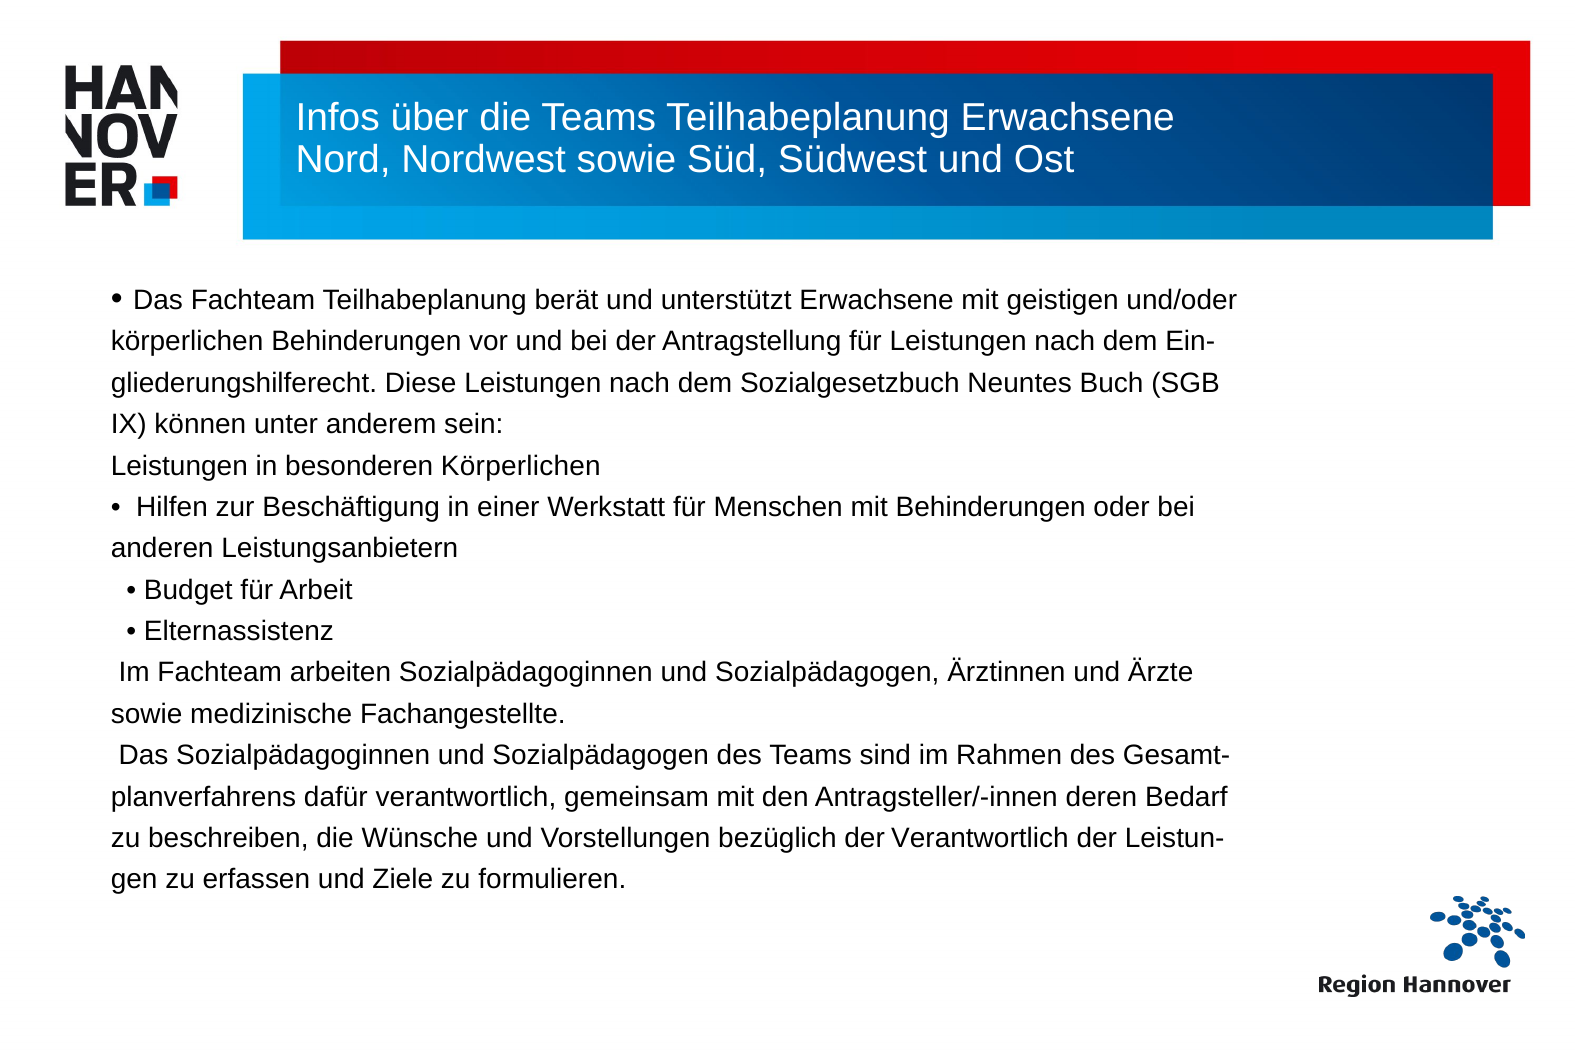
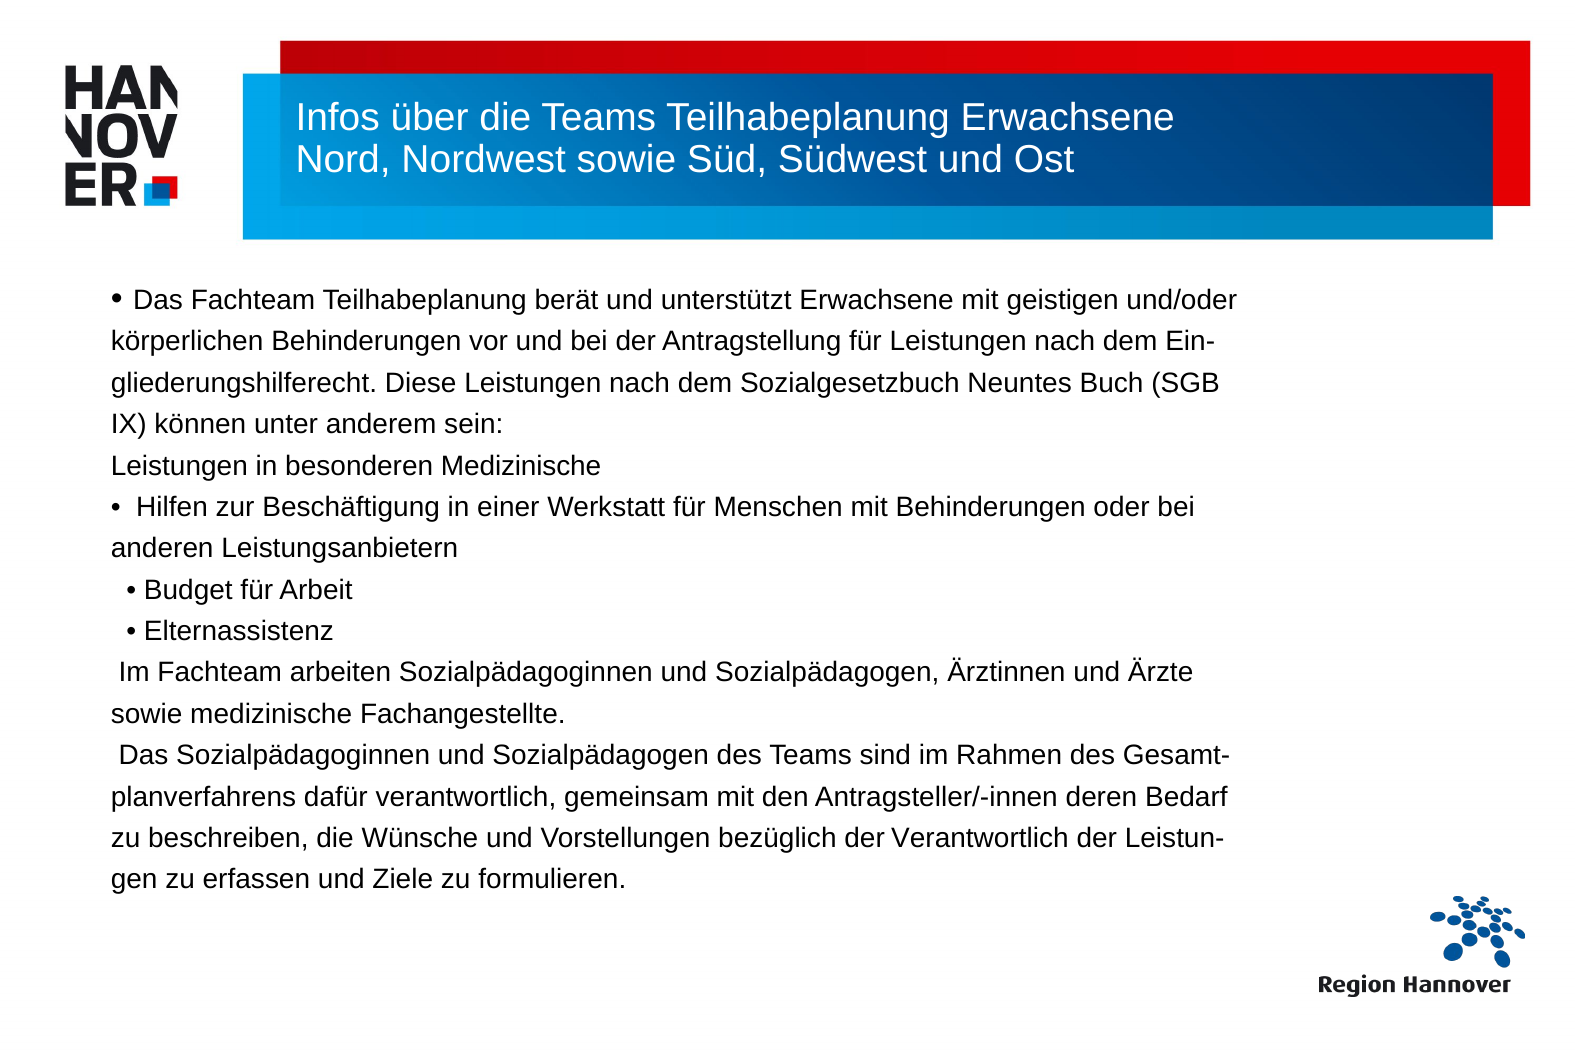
besonderen Körperlichen: Körperlichen -> Medizinische
